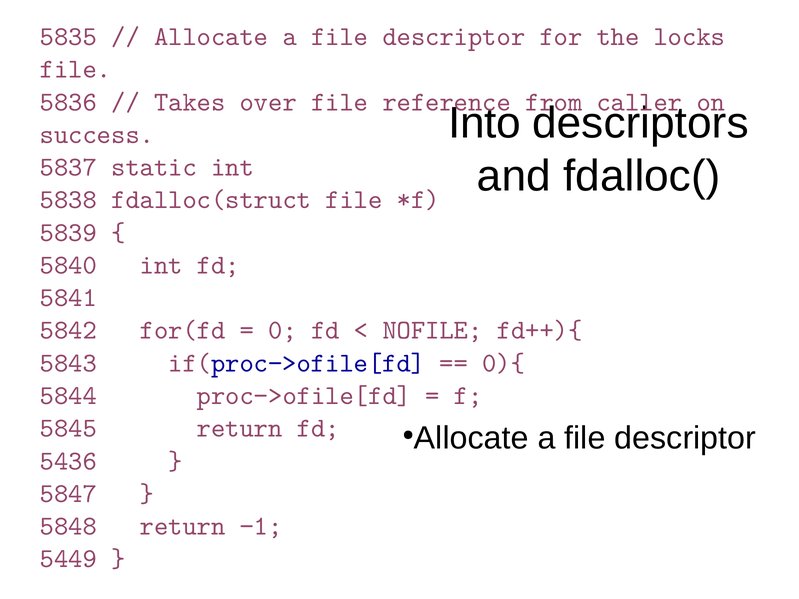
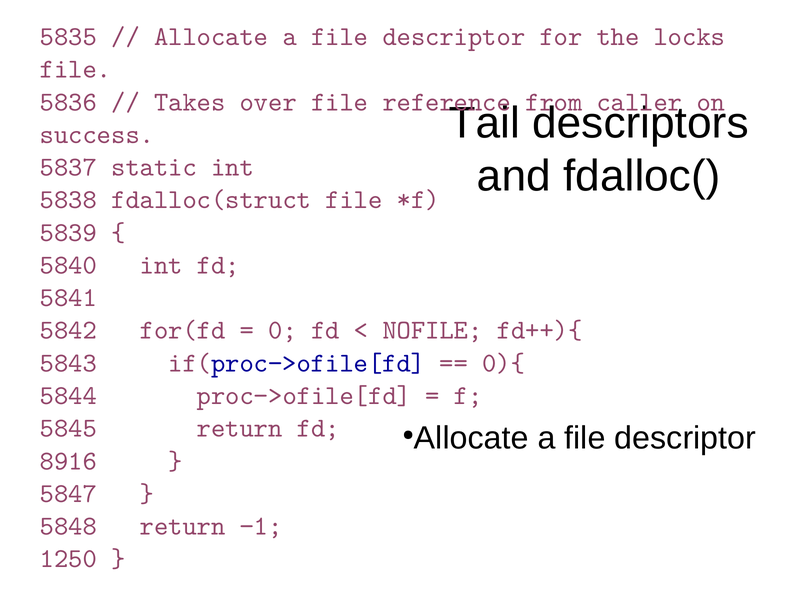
Into: Into -> Tail
5436: 5436 -> 8916
5449: 5449 -> 1250
